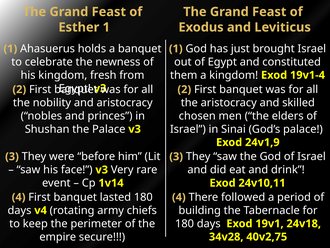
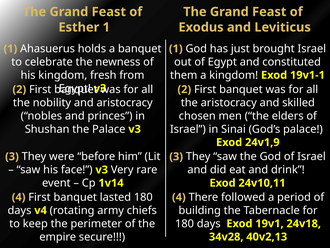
19v1-4: 19v1-4 -> 19v1-1
40v2,75: 40v2,75 -> 40v2,13
